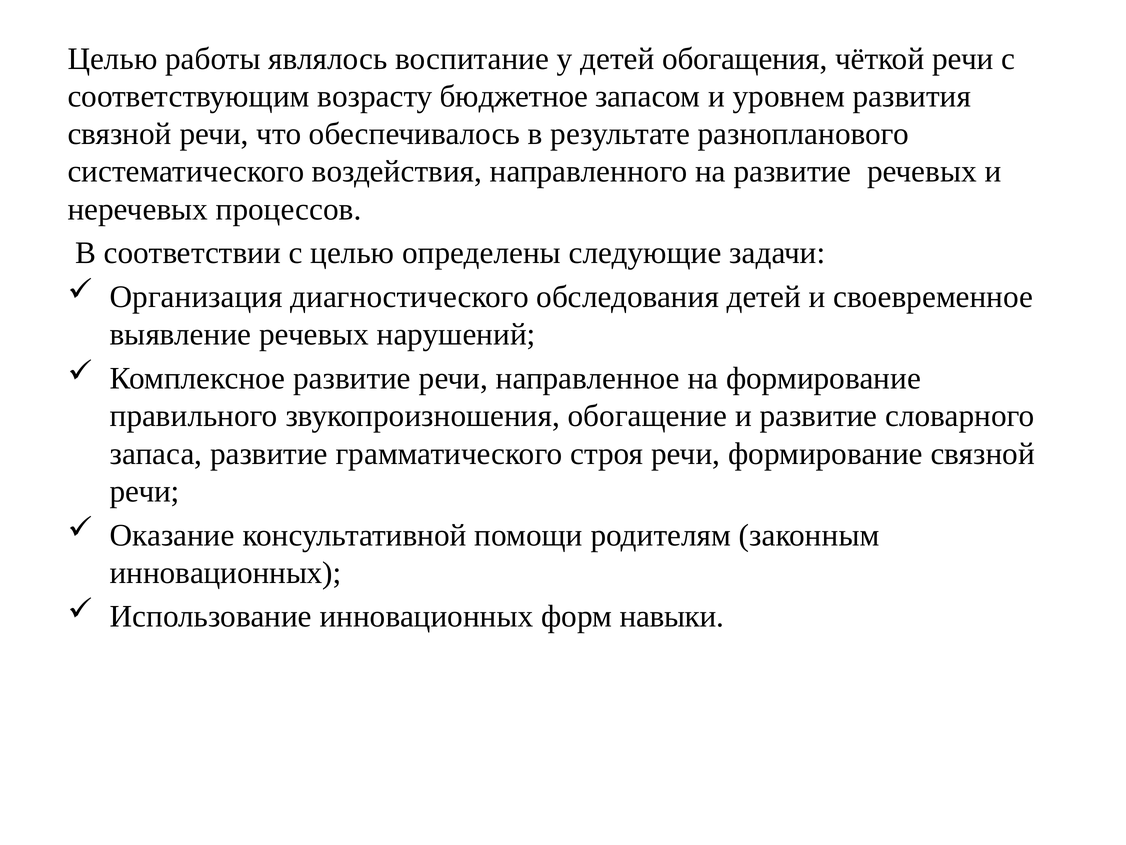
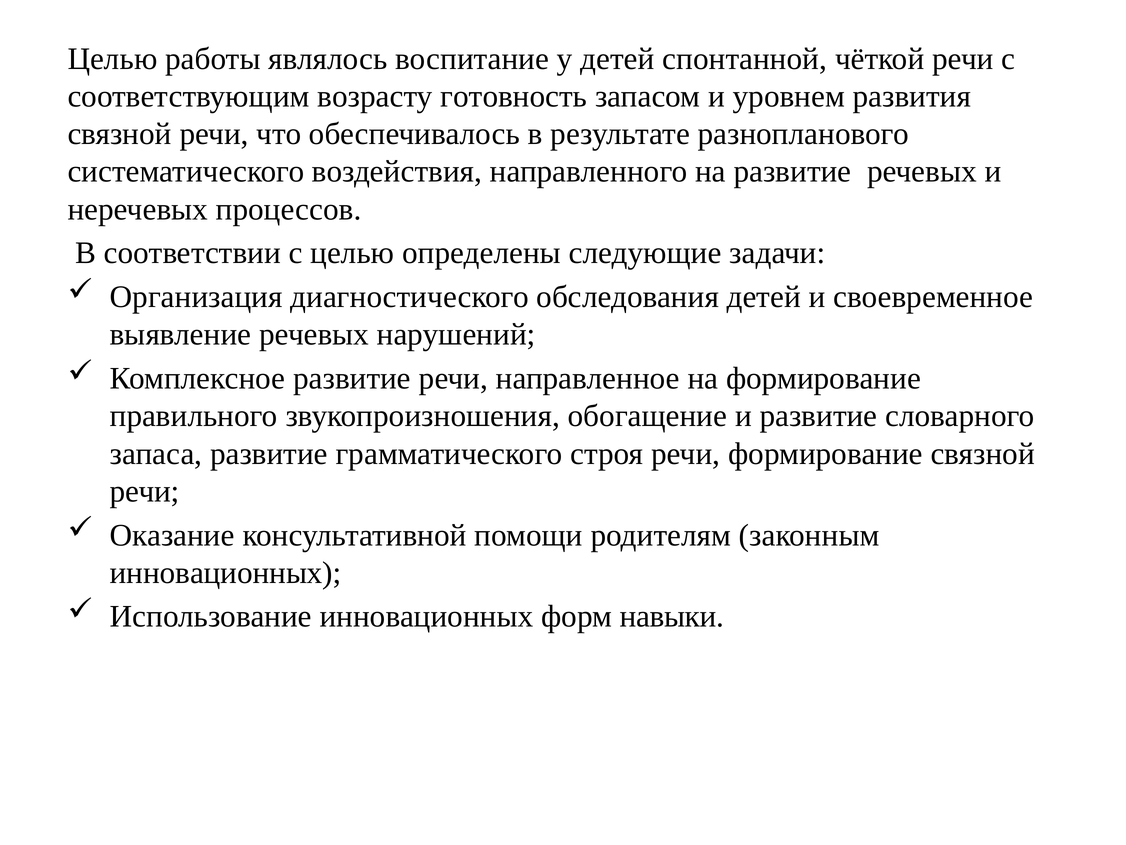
обогащения: обогащения -> спонтанной
бюджетное: бюджетное -> готовность
